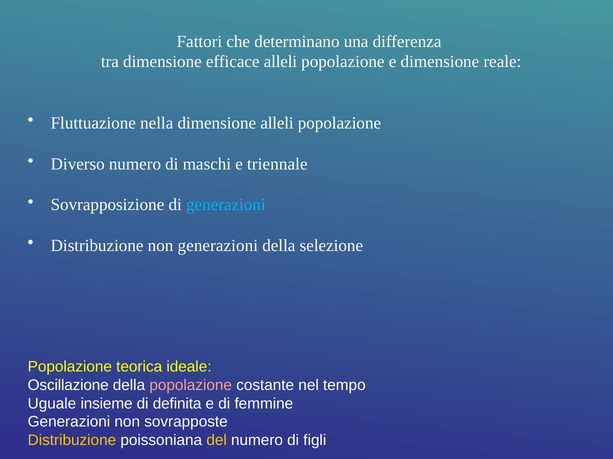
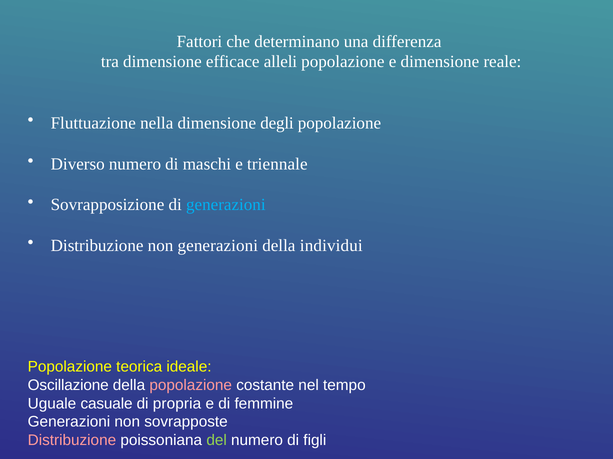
dimensione alleli: alleli -> degli
selezione: selezione -> individui
insieme: insieme -> casuale
definita: definita -> propria
Distribuzione at (72, 441) colour: yellow -> pink
del colour: yellow -> light green
